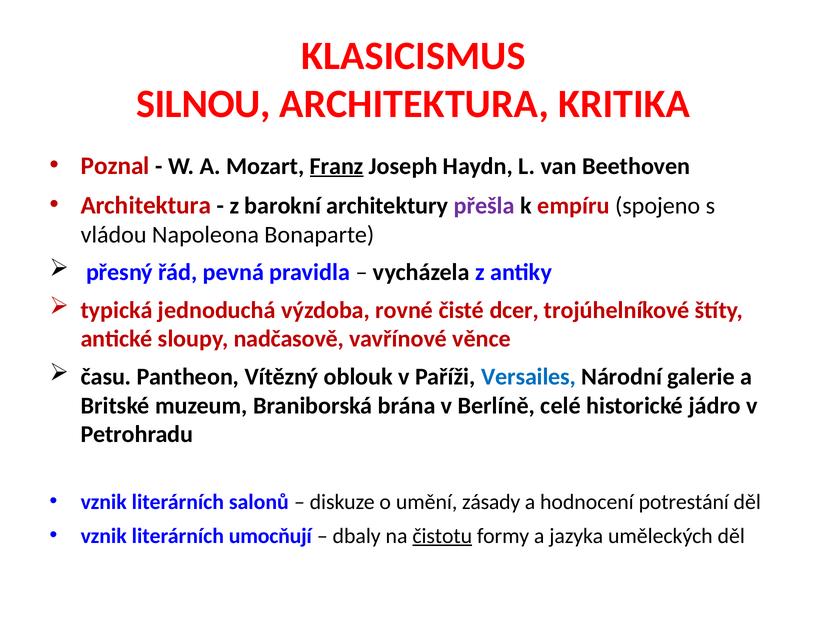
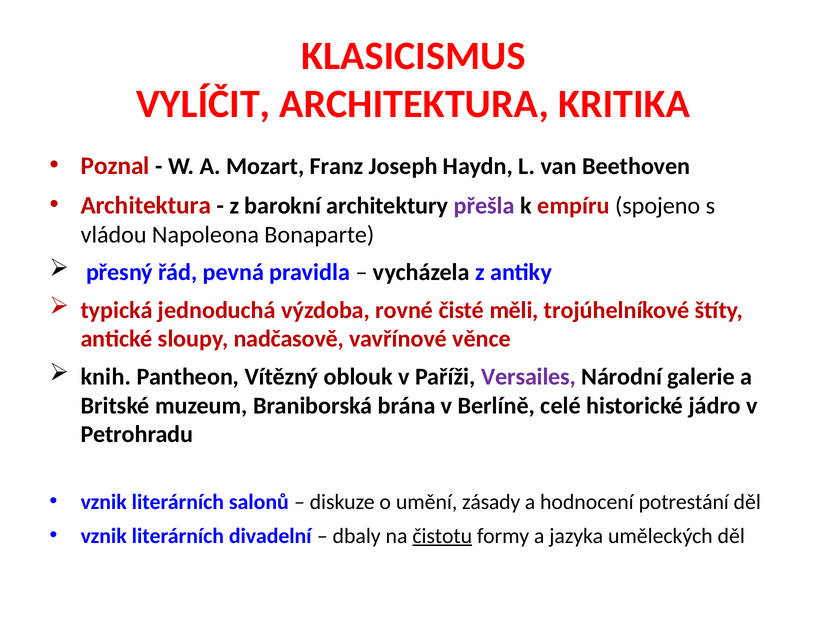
SILNOU: SILNOU -> VYLÍČIT
Franz underline: present -> none
dcer: dcer -> měli
času: času -> knih
Versailes colour: blue -> purple
umocňují: umocňují -> divadelní
